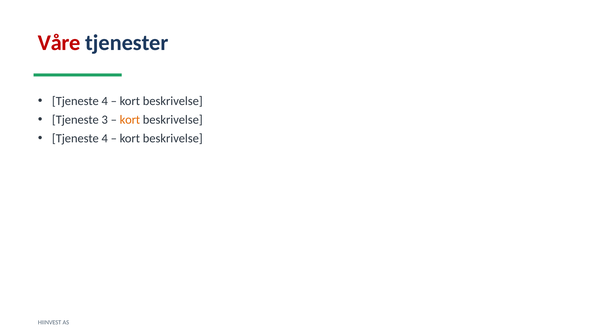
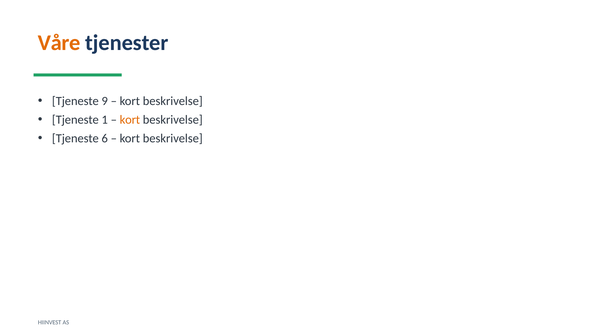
Våre colour: red -> orange
4 at (105, 101): 4 -> 9
3: 3 -> 1
4 at (105, 138): 4 -> 6
